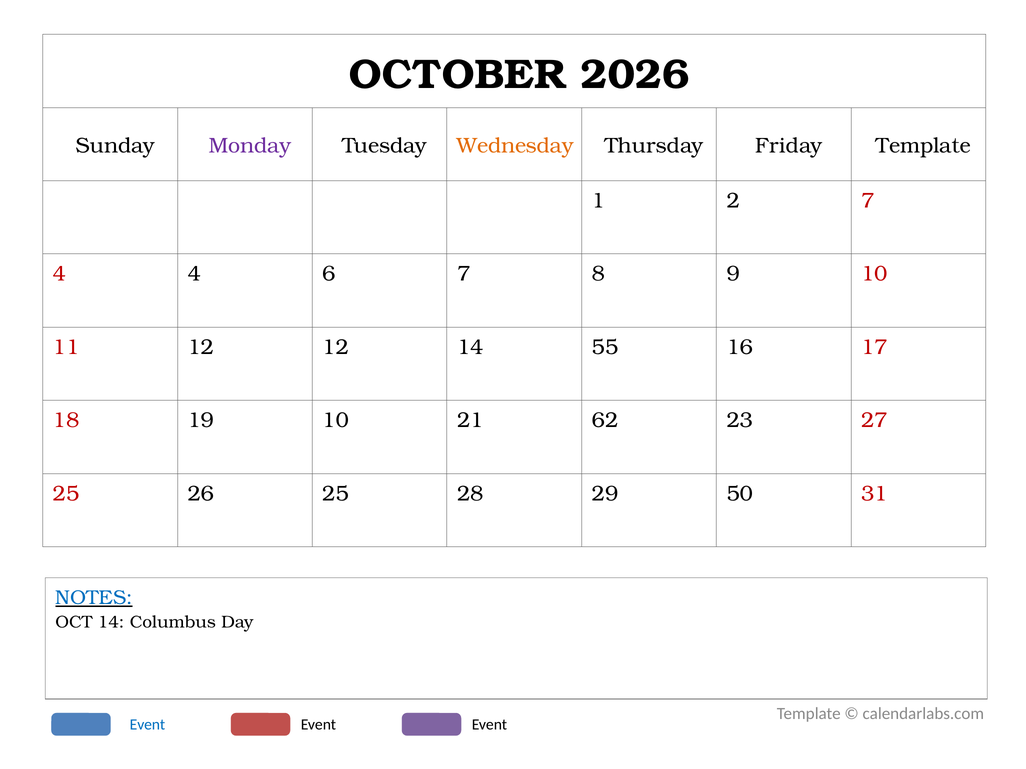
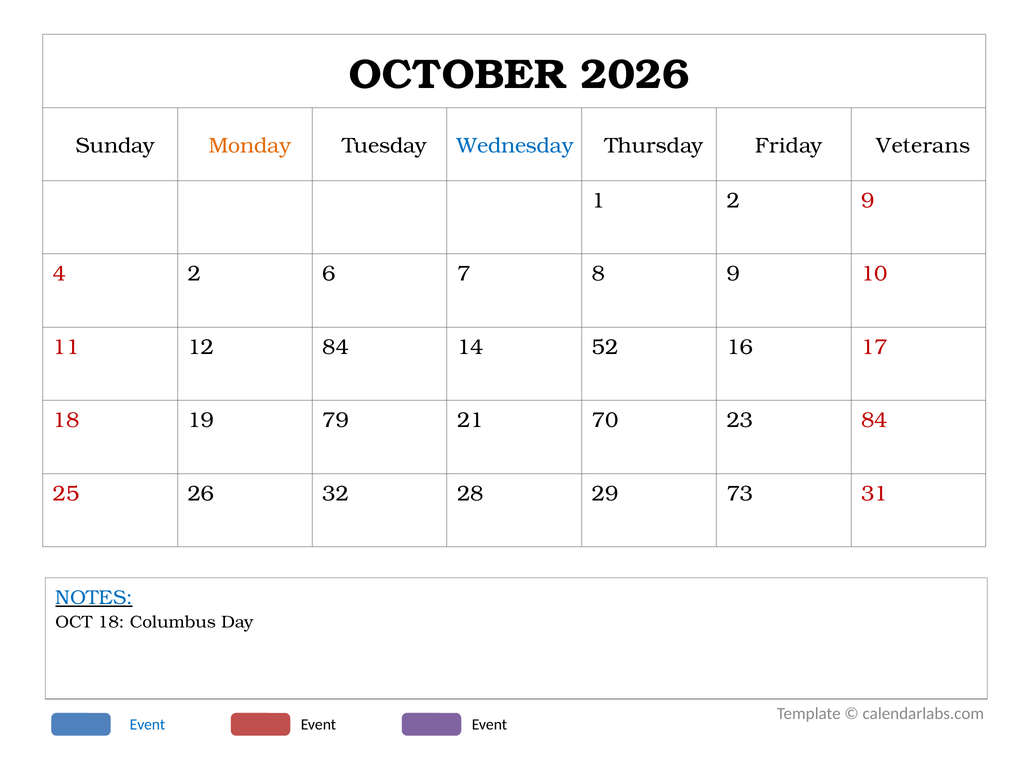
Monday colour: purple -> orange
Wednesday colour: orange -> blue
Friday Template: Template -> Veterans
2 7: 7 -> 9
4 4: 4 -> 2
12 12: 12 -> 84
55: 55 -> 52
19 10: 10 -> 79
62: 62 -> 70
23 27: 27 -> 84
26 25: 25 -> 32
50: 50 -> 73
OCT 14: 14 -> 18
